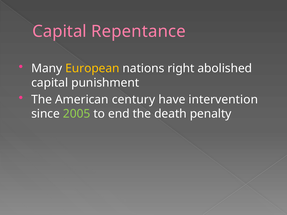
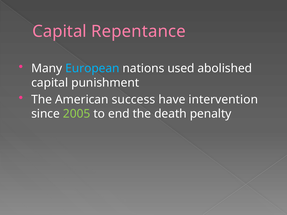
European colour: yellow -> light blue
right: right -> used
century: century -> success
